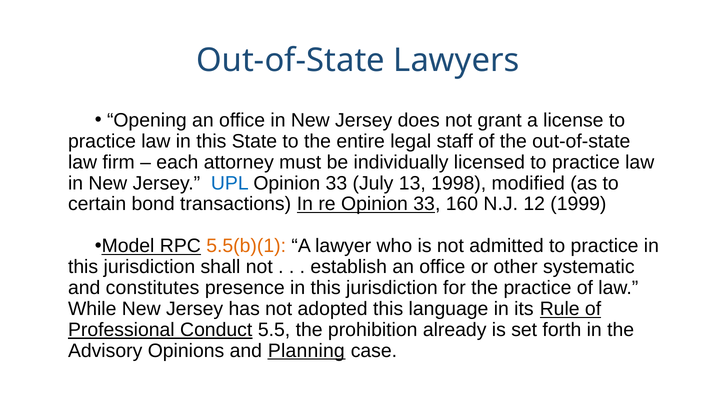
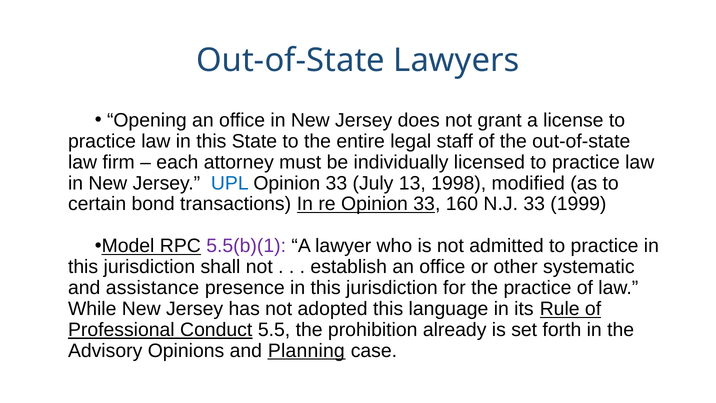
N.J 12: 12 -> 33
5.5(b)(1 colour: orange -> purple
constitutes: constitutes -> assistance
